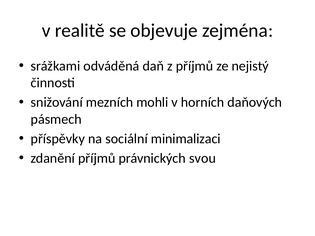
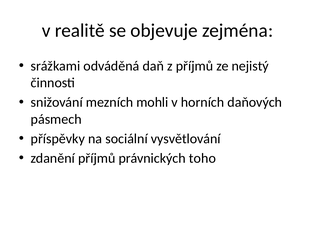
minimalizaci: minimalizaci -> vysvětlování
svou: svou -> toho
